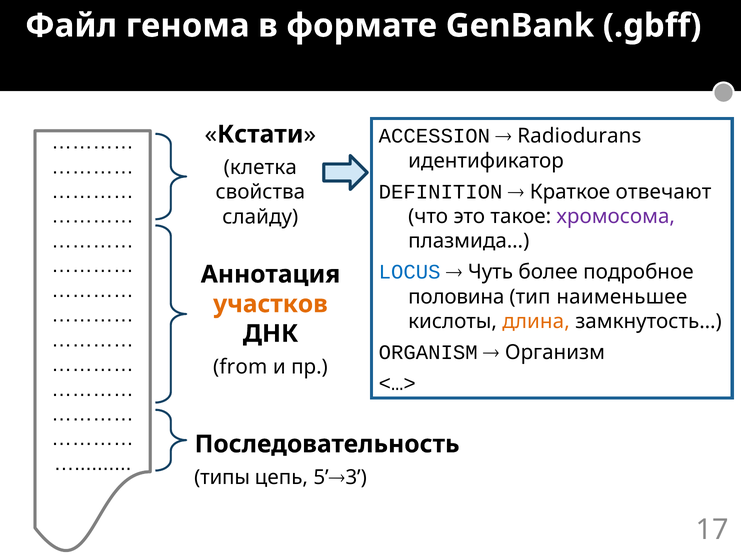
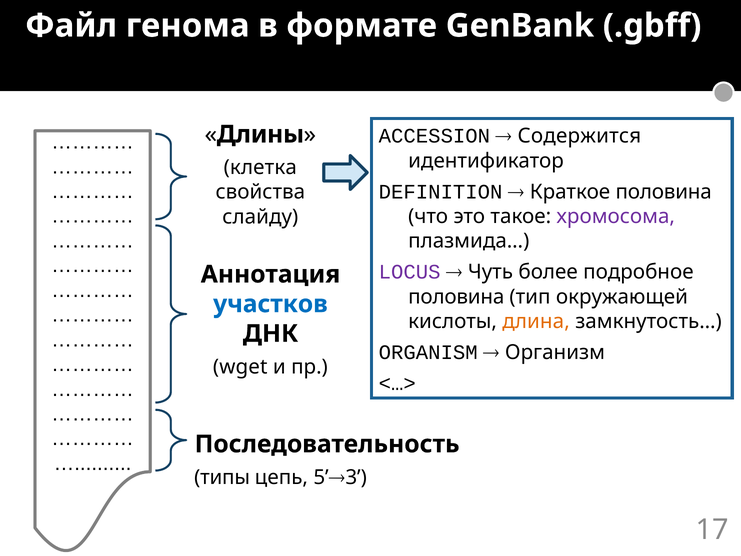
Кстати: Кстати -> Длины
Radiodurans: Radiodurans -> Содержится
Краткое отвечают: отвечают -> половина
LOCUS colour: blue -> purple
наименьшее: наименьшее -> окружающей
участков colour: orange -> blue
from: from -> wget
